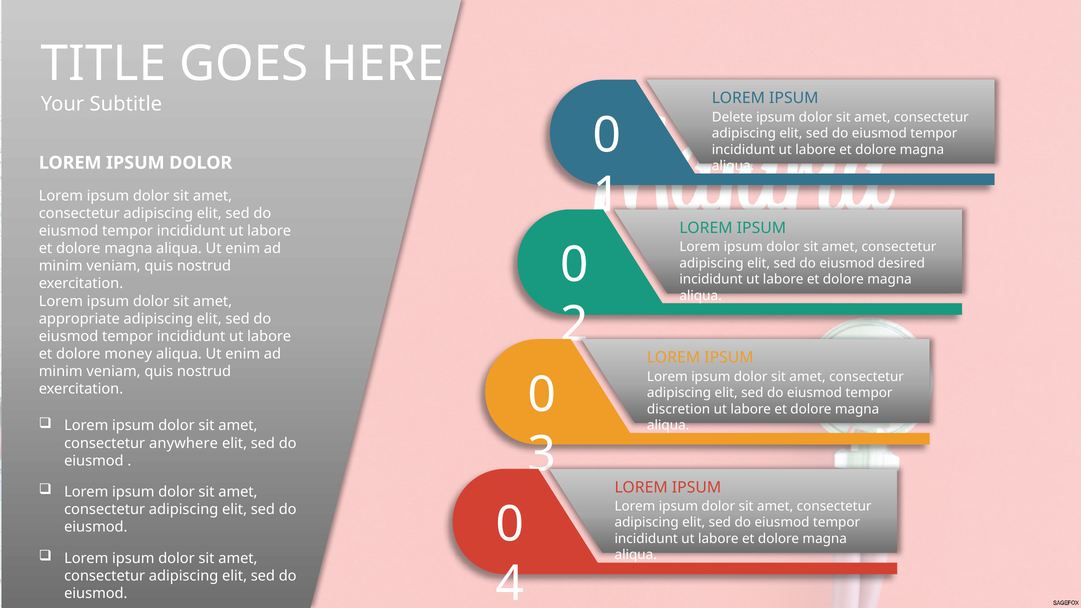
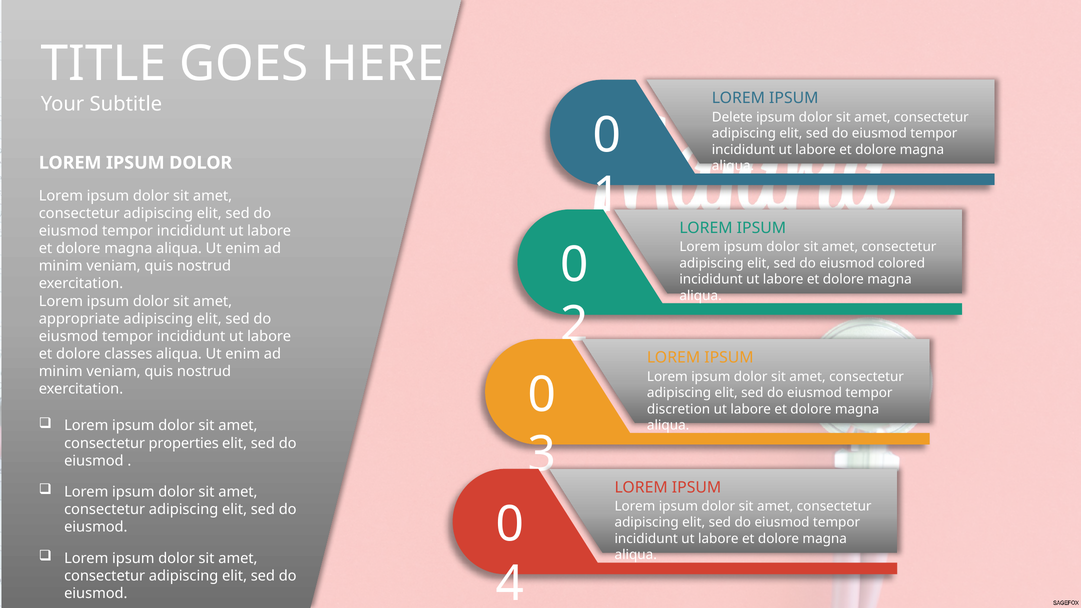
desired: desired -> colored
money: money -> classes
anywhere: anywhere -> properties
